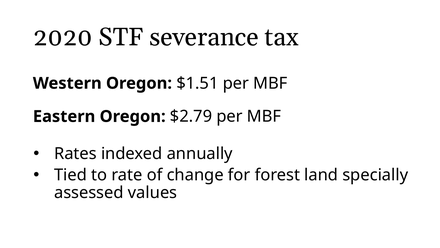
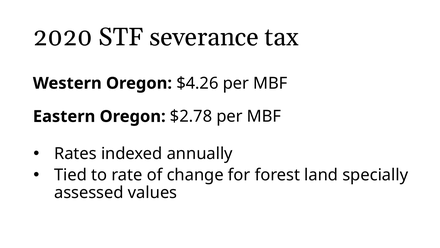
$1.51: $1.51 -> $4.26
$2.79: $2.79 -> $2.78
